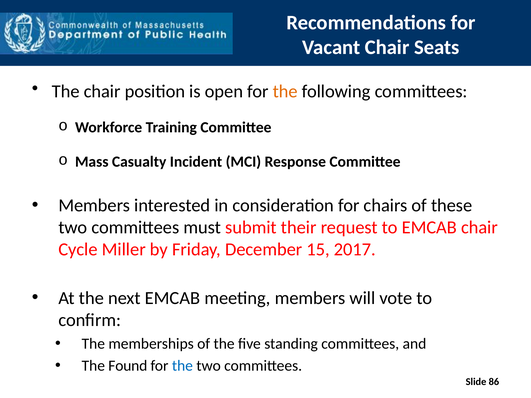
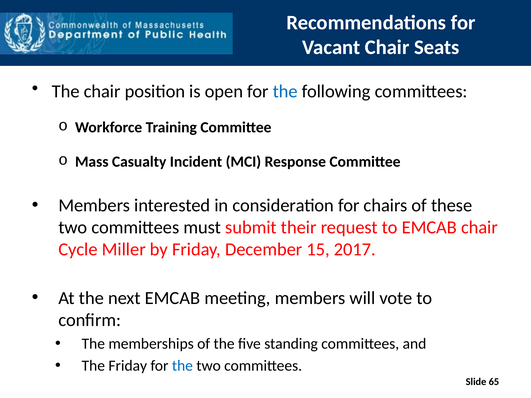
the at (285, 91) colour: orange -> blue
The Found: Found -> Friday
86: 86 -> 65
